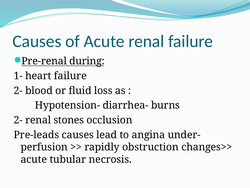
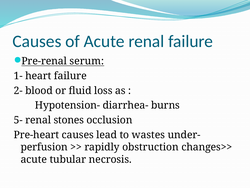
during: during -> serum
2- at (18, 120): 2- -> 5-
Pre-leads: Pre-leads -> Pre-heart
angina: angina -> wastes
